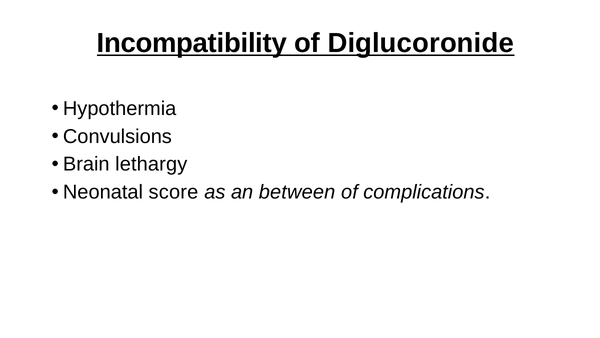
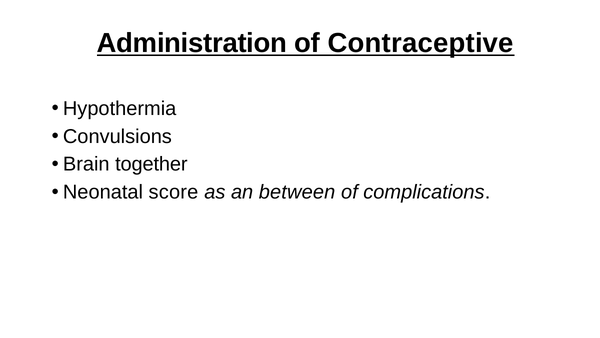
Incompatibility: Incompatibility -> Administration
Diglucoronide: Diglucoronide -> Contraceptive
lethargy: lethargy -> together
